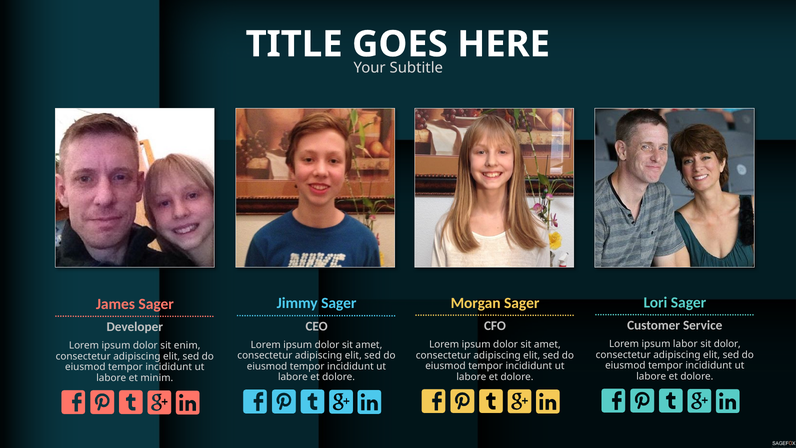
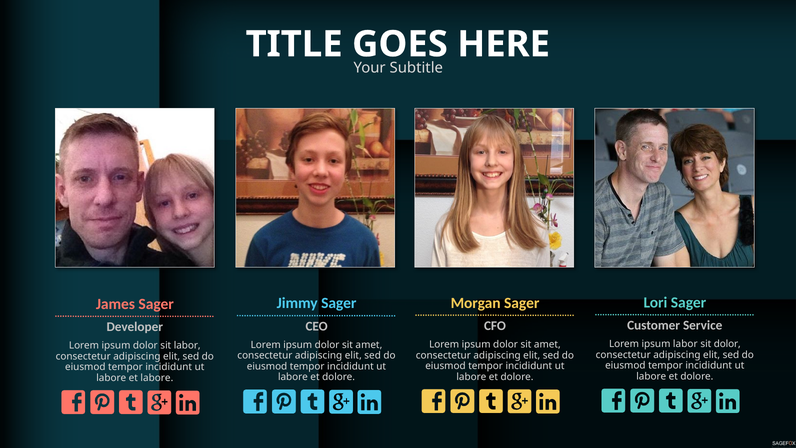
sit enim: enim -> labor
et minim: minim -> labore
